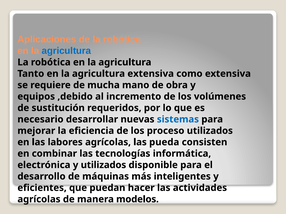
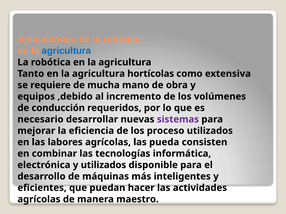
agricultura extensiva: extensiva -> hortícolas
sustitución: sustitución -> conducción
sistemas colour: blue -> purple
modelos: modelos -> maestro
